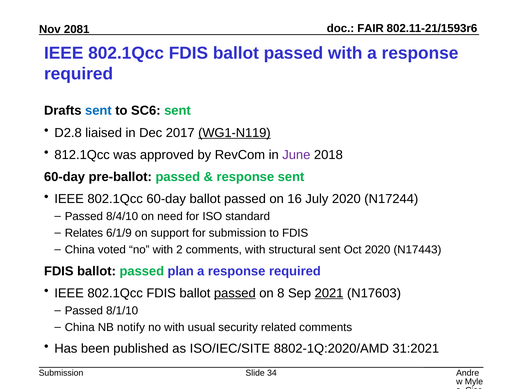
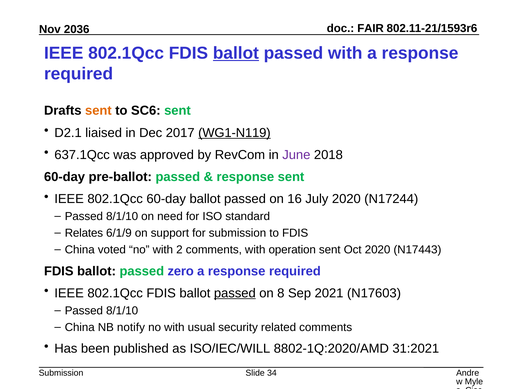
2081: 2081 -> 2036
ballot at (236, 53) underline: none -> present
sent at (98, 111) colour: blue -> orange
D2.8: D2.8 -> D2.1
812.1Qcc: 812.1Qcc -> 637.1Qcc
8/4/10 at (122, 216): 8/4/10 -> 8/1/10
structural: structural -> operation
plan: plan -> zero
2021 underline: present -> none
ISO/IEC/SITE: ISO/IEC/SITE -> ISO/IEC/WILL
